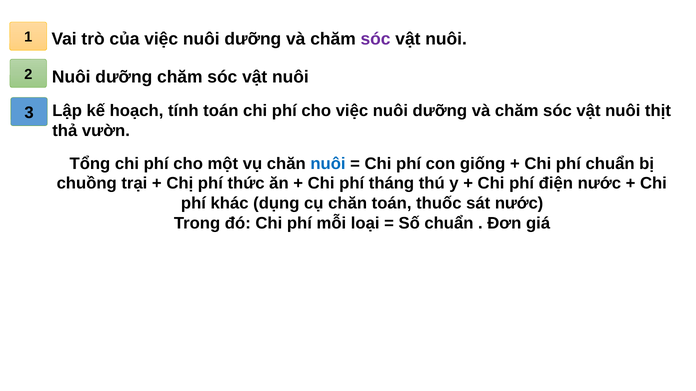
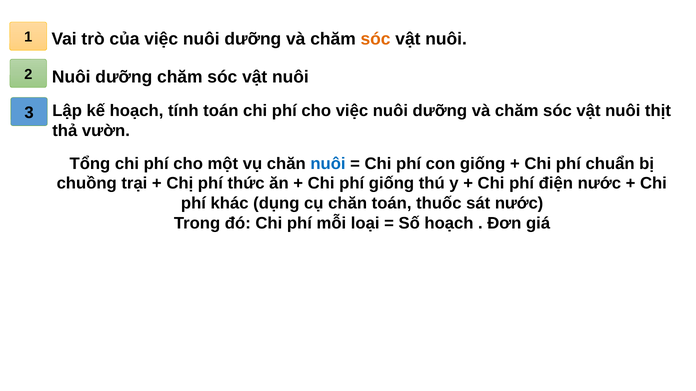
sóc at (376, 39) colour: purple -> orange
phí tháng: tháng -> giống
Số chuẩn: chuẩn -> hoạch
